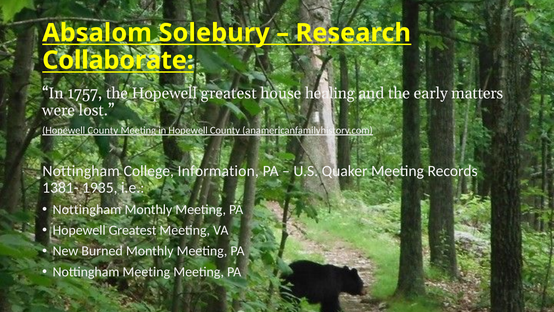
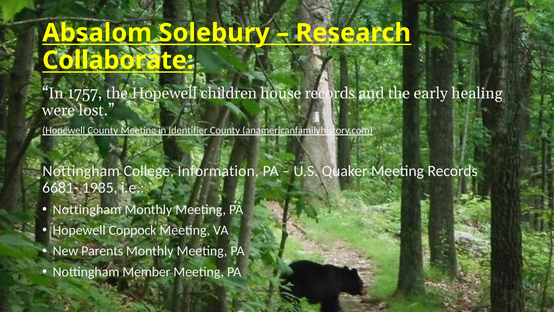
the Hopewell greatest: greatest -> children
house healing: healing -> records
matters: matters -> healing
in Hopewell: Hopewell -> Identifier
1381-: 1381- -> 6681-
Greatest at (133, 230): Greatest -> Coppock
Burned: Burned -> Parents
Nottingham Meeting: Meeting -> Member
